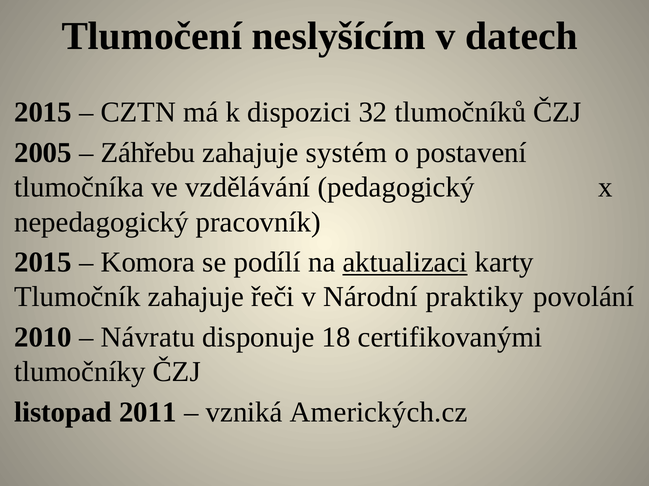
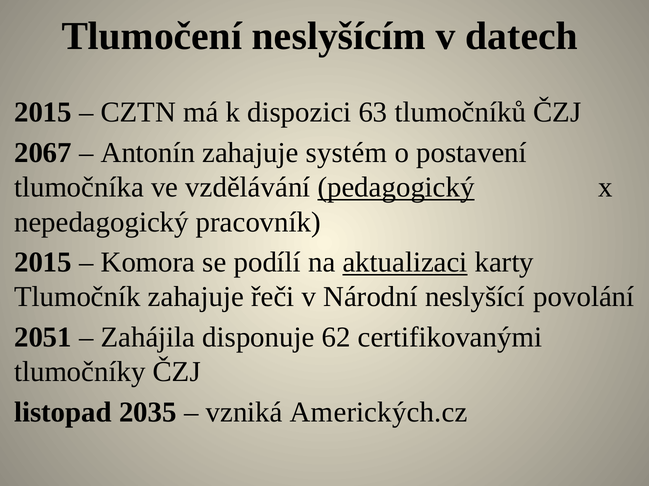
32: 32 -> 63
2005: 2005 -> 2067
Záhřebu: Záhřebu -> Antonín
pedagogický underline: none -> present
praktiky: praktiky -> neslyšící
2010: 2010 -> 2051
Návratu: Návratu -> Zahájila
18: 18 -> 62
2011: 2011 -> 2035
